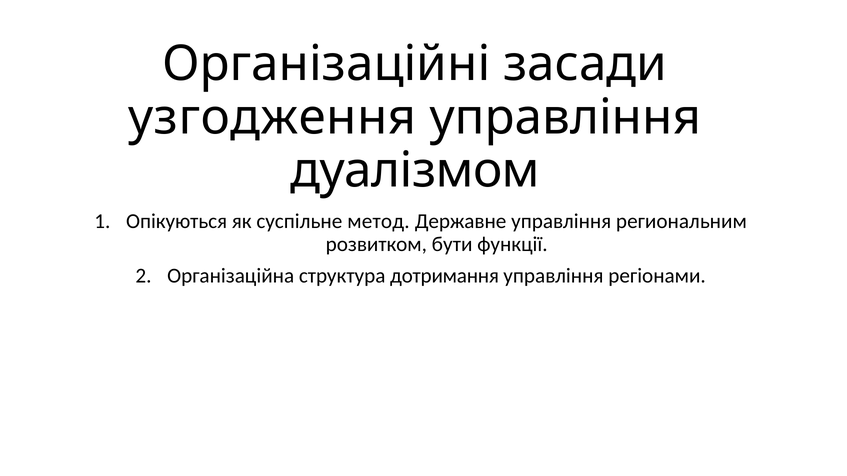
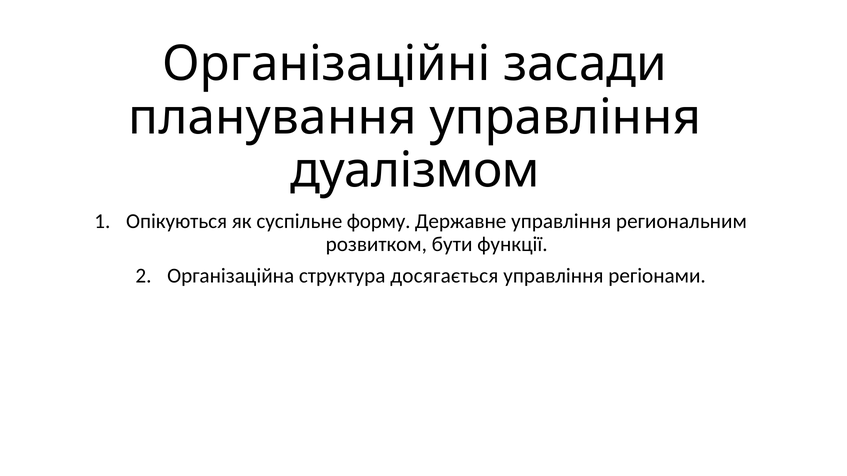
узгодження: узгодження -> планування
метод: метод -> форму
дотримання: дотримання -> досягається
